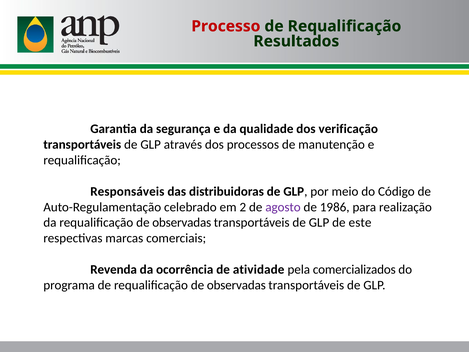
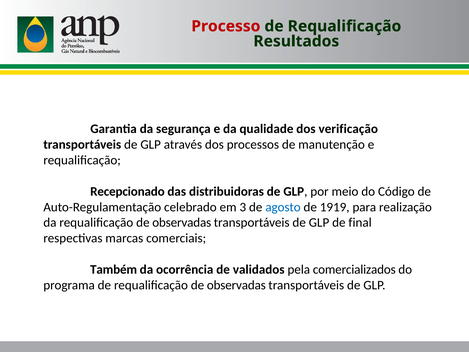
Responsáveis: Responsáveis -> Recepcionado
2: 2 -> 3
agosto colour: purple -> blue
1986: 1986 -> 1919
este: este -> final
Revenda: Revenda -> Também
atividade: atividade -> validados
